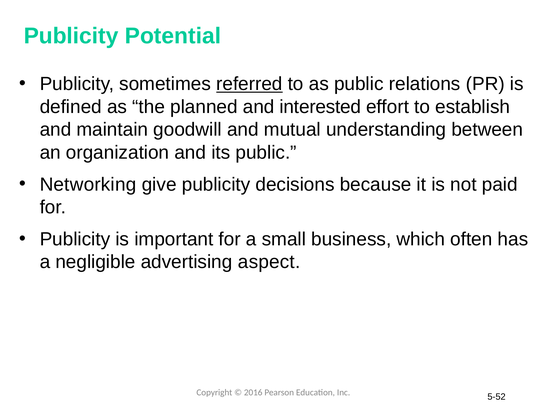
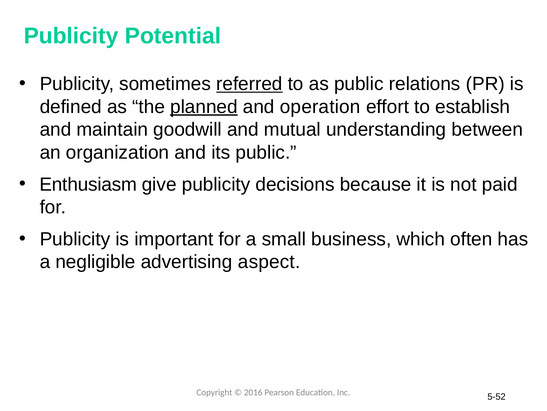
planned underline: none -> present
interested: interested -> operation
Networking: Networking -> Enthusiasm
